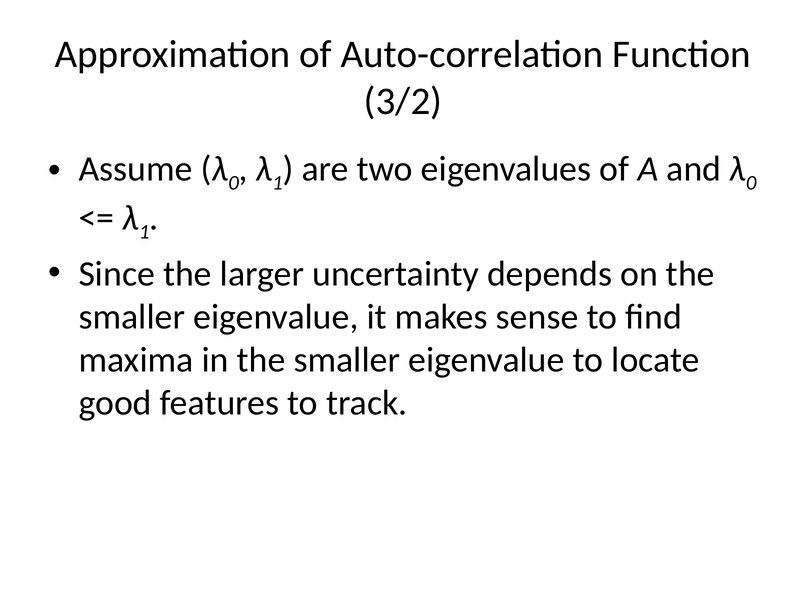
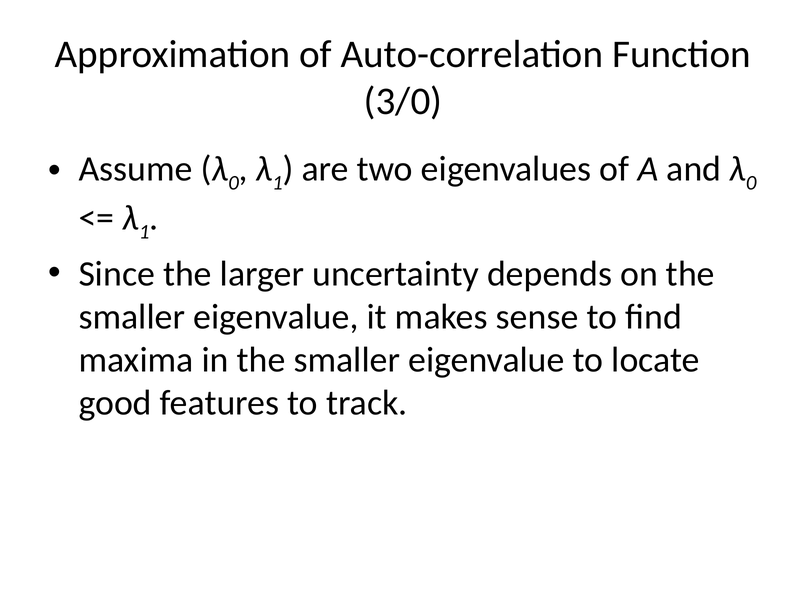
3/2: 3/2 -> 3/0
